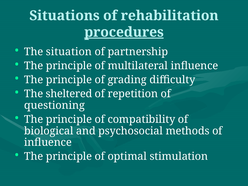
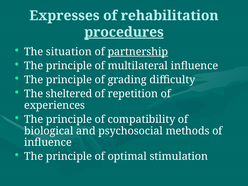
Situations: Situations -> Expresses
partnership underline: none -> present
questioning: questioning -> experiences
